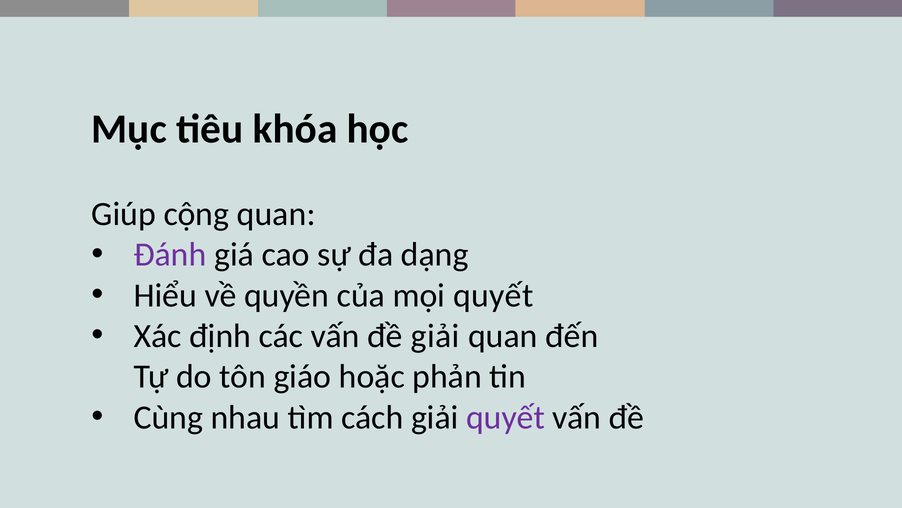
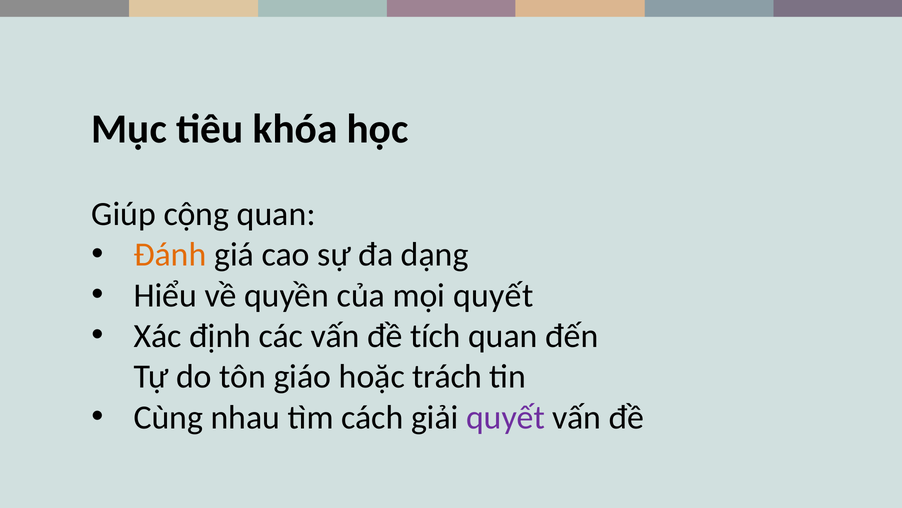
Đánh colour: purple -> orange
đề giải: giải -> tích
phản: phản -> trách
